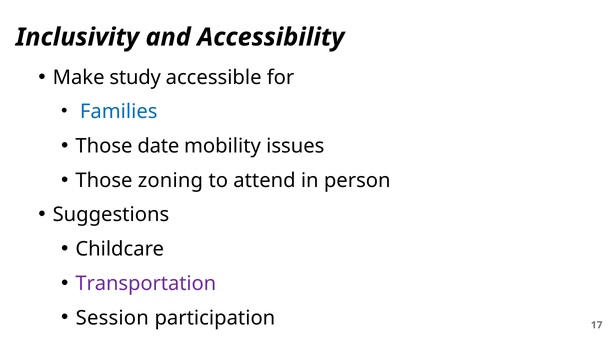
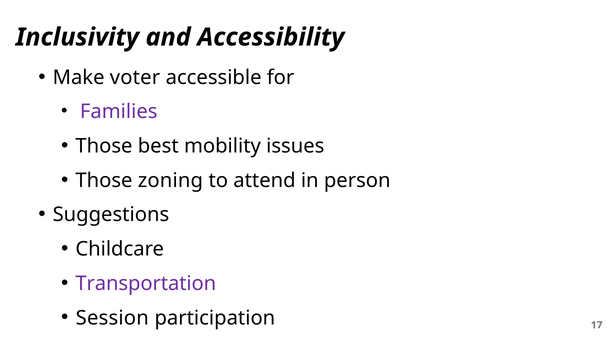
study: study -> voter
Families colour: blue -> purple
date: date -> best
